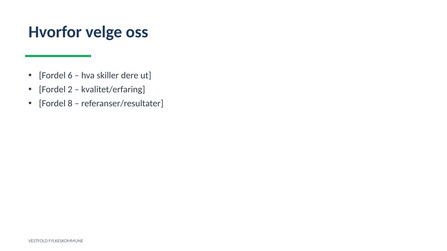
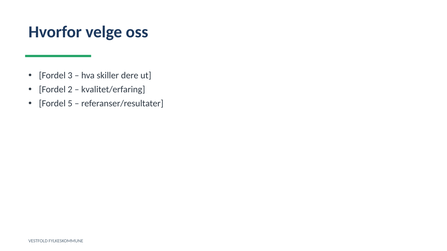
6: 6 -> 3
8: 8 -> 5
